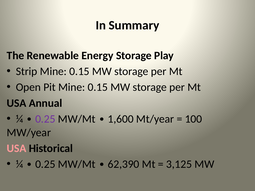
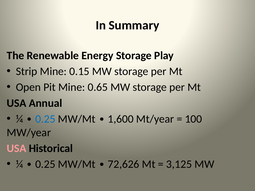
Pit Mine 0.15: 0.15 -> 0.65
0.25 at (45, 119) colour: purple -> blue
62,390: 62,390 -> 72,626
